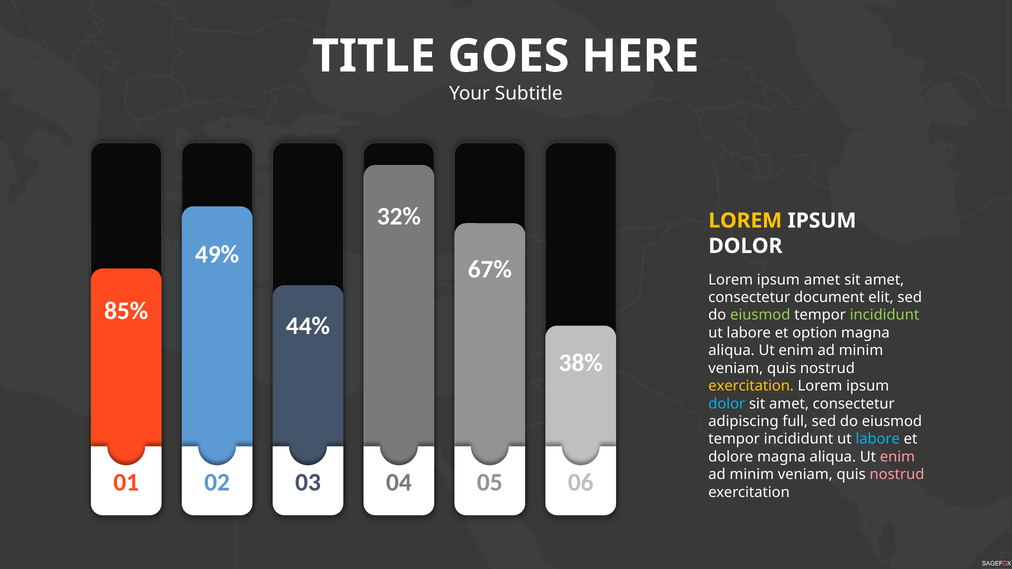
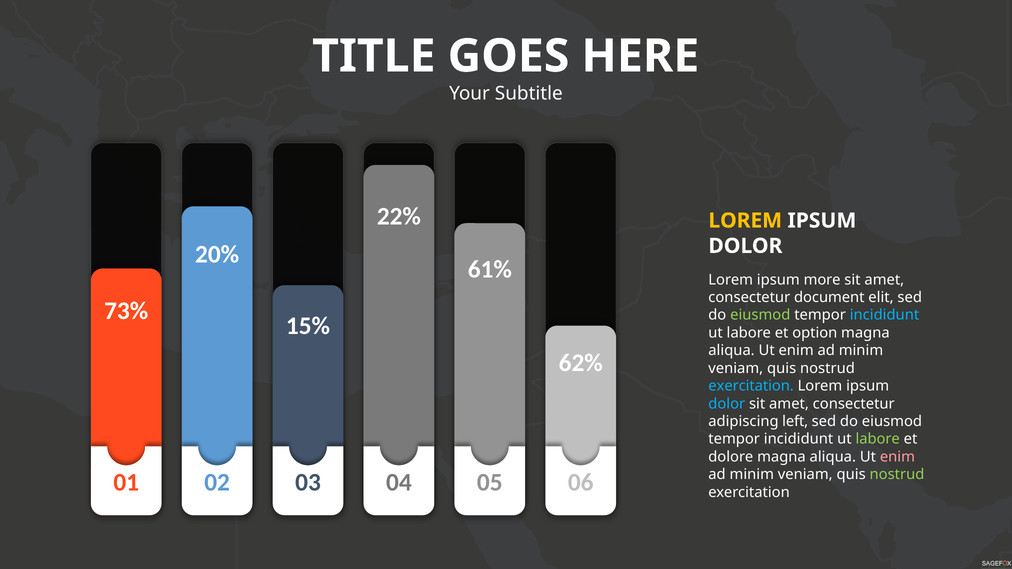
32%: 32% -> 22%
49%: 49% -> 20%
67%: 67% -> 61%
ipsum amet: amet -> more
85%: 85% -> 73%
incididunt at (884, 315) colour: light green -> light blue
44%: 44% -> 15%
38%: 38% -> 62%
exercitation at (751, 386) colour: yellow -> light blue
full: full -> left
labore at (878, 439) colour: light blue -> light green
nostrud at (897, 475) colour: pink -> light green
